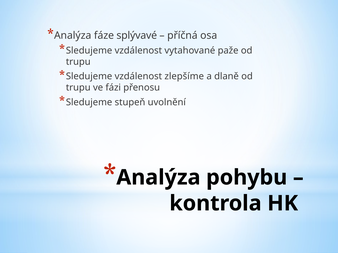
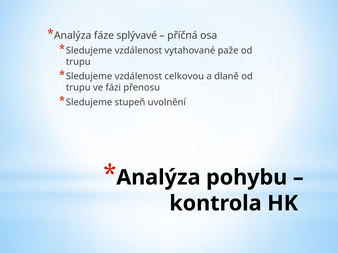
zlepšíme: zlepšíme -> celkovou
